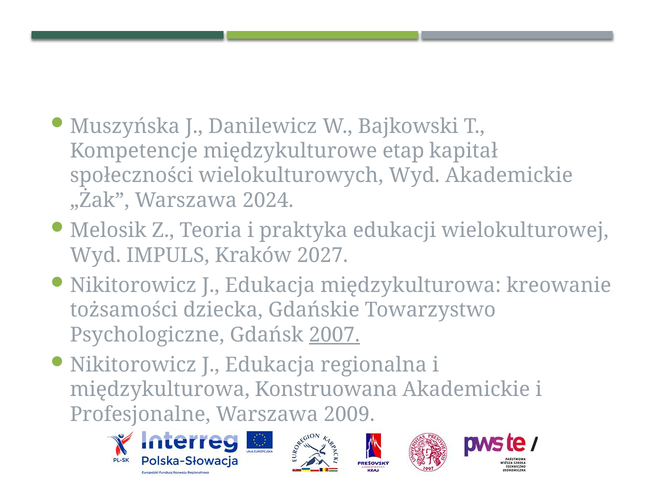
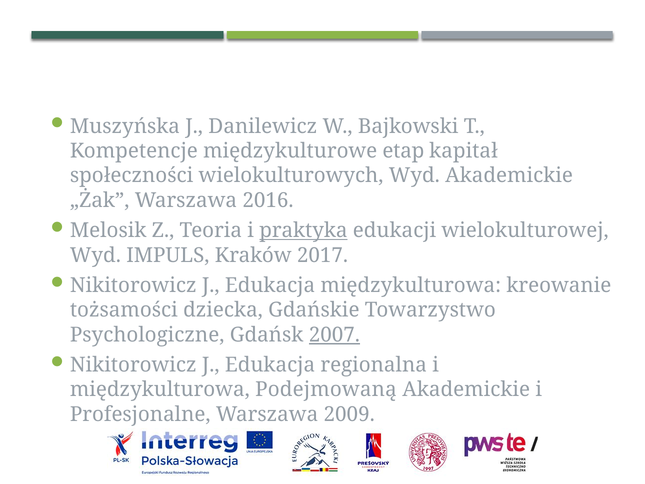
2024: 2024 -> 2016
praktyka underline: none -> present
2027: 2027 -> 2017
Konstruowana: Konstruowana -> Podejmowaną
